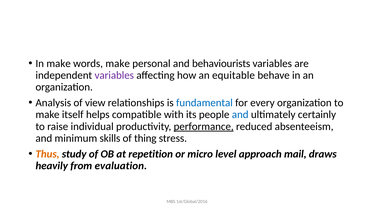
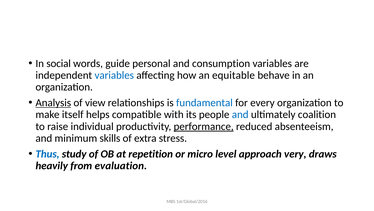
In make: make -> social
words make: make -> guide
behaviourists: behaviourists -> consumption
variables at (114, 75) colour: purple -> blue
Analysis underline: none -> present
certainly: certainly -> coalition
thing: thing -> extra
Thus colour: orange -> blue
mail: mail -> very
